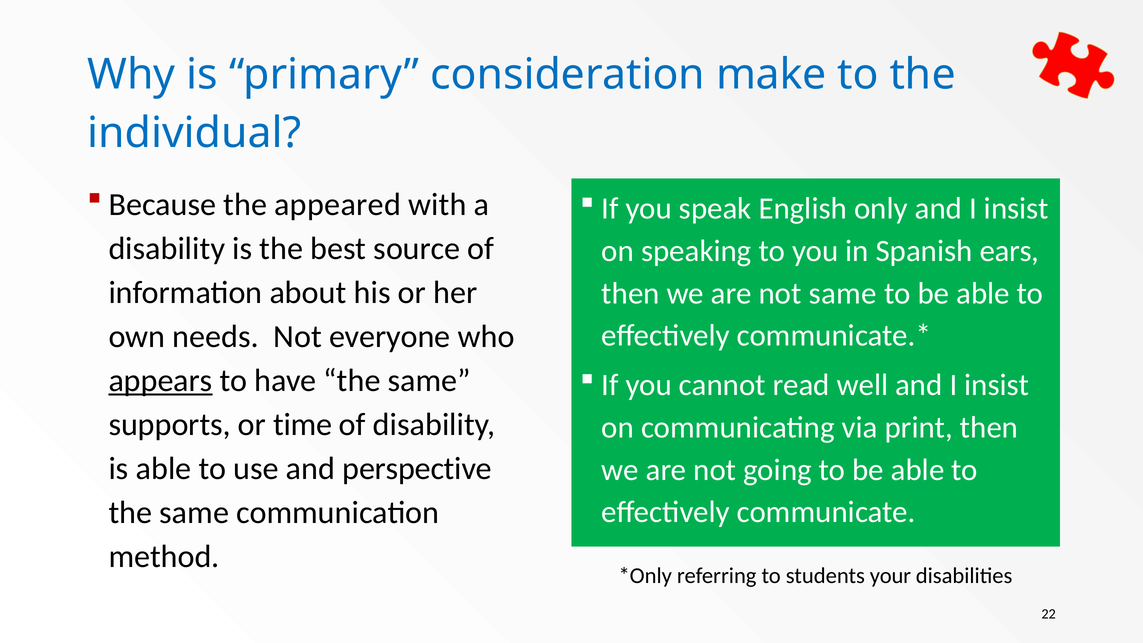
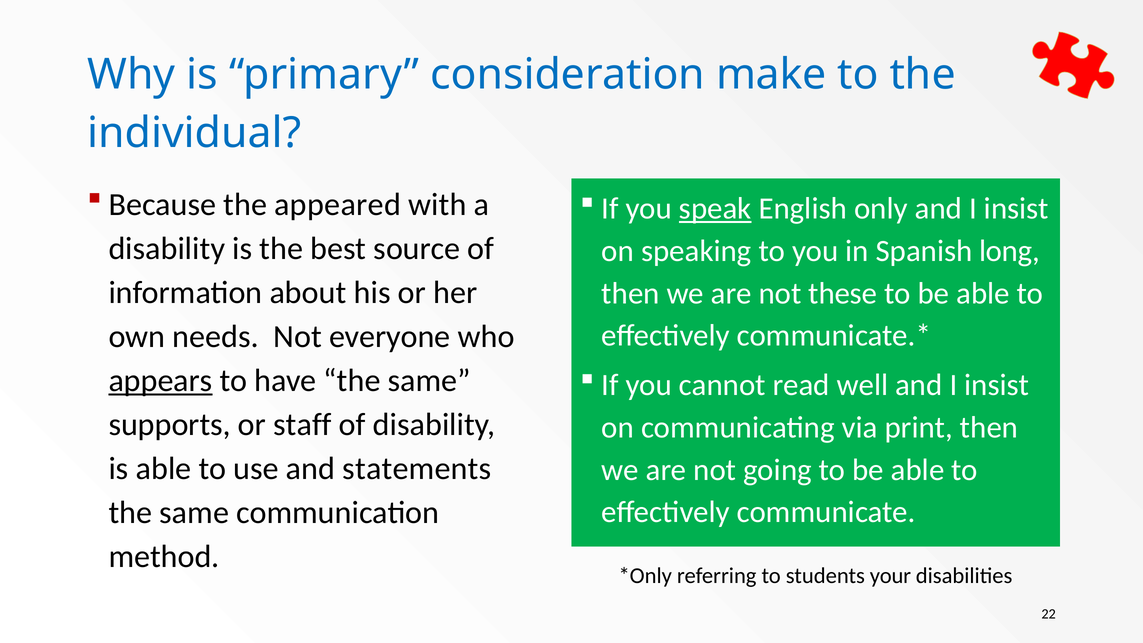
speak underline: none -> present
ears: ears -> long
not same: same -> these
time: time -> staff
perspective: perspective -> statements
